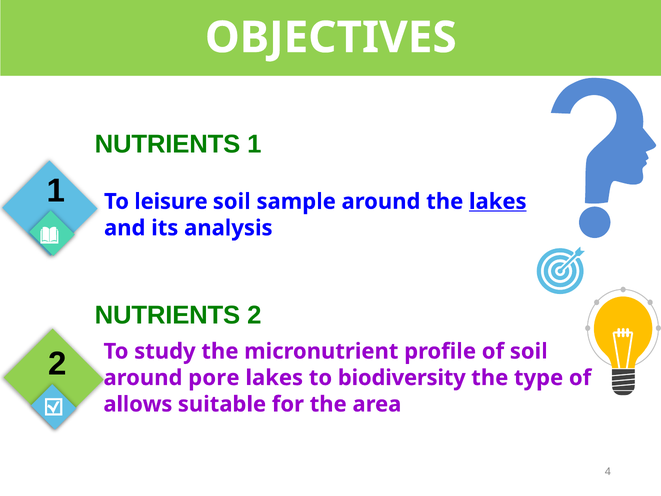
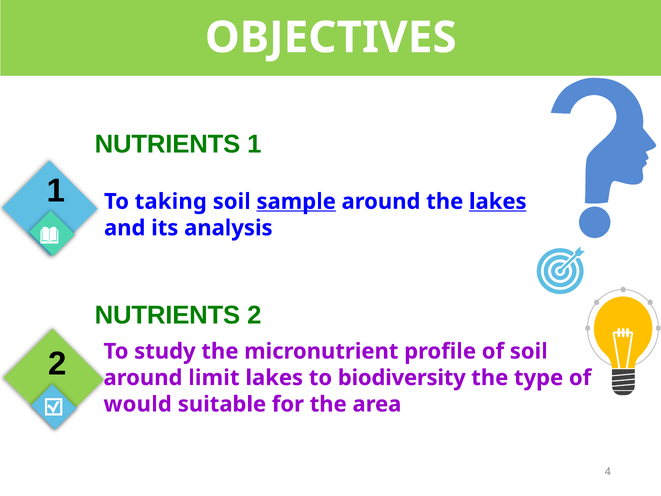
leisure: leisure -> taking
sample underline: none -> present
pore: pore -> limit
allows: allows -> would
